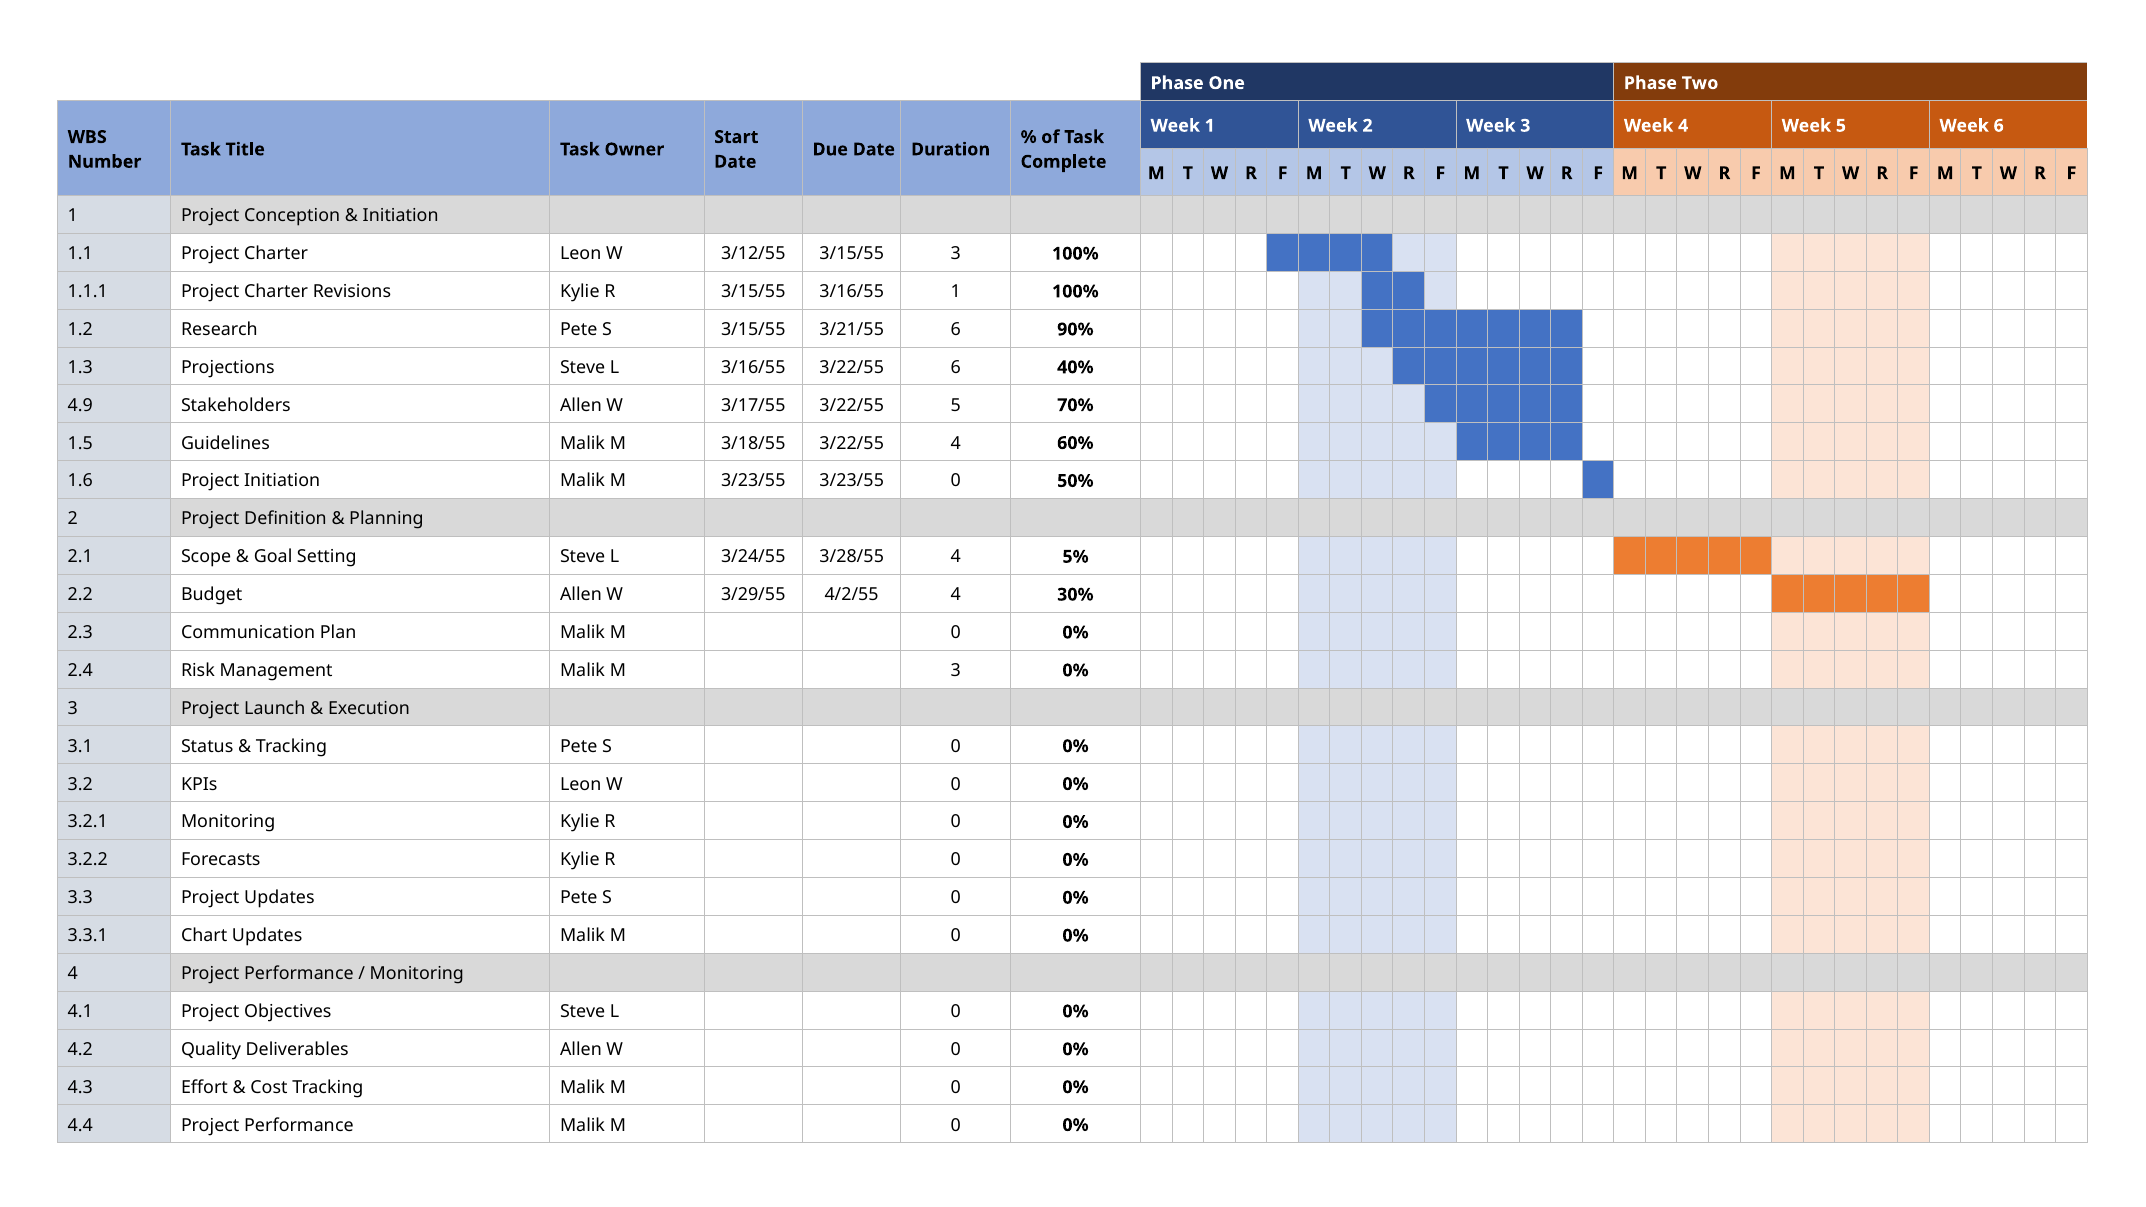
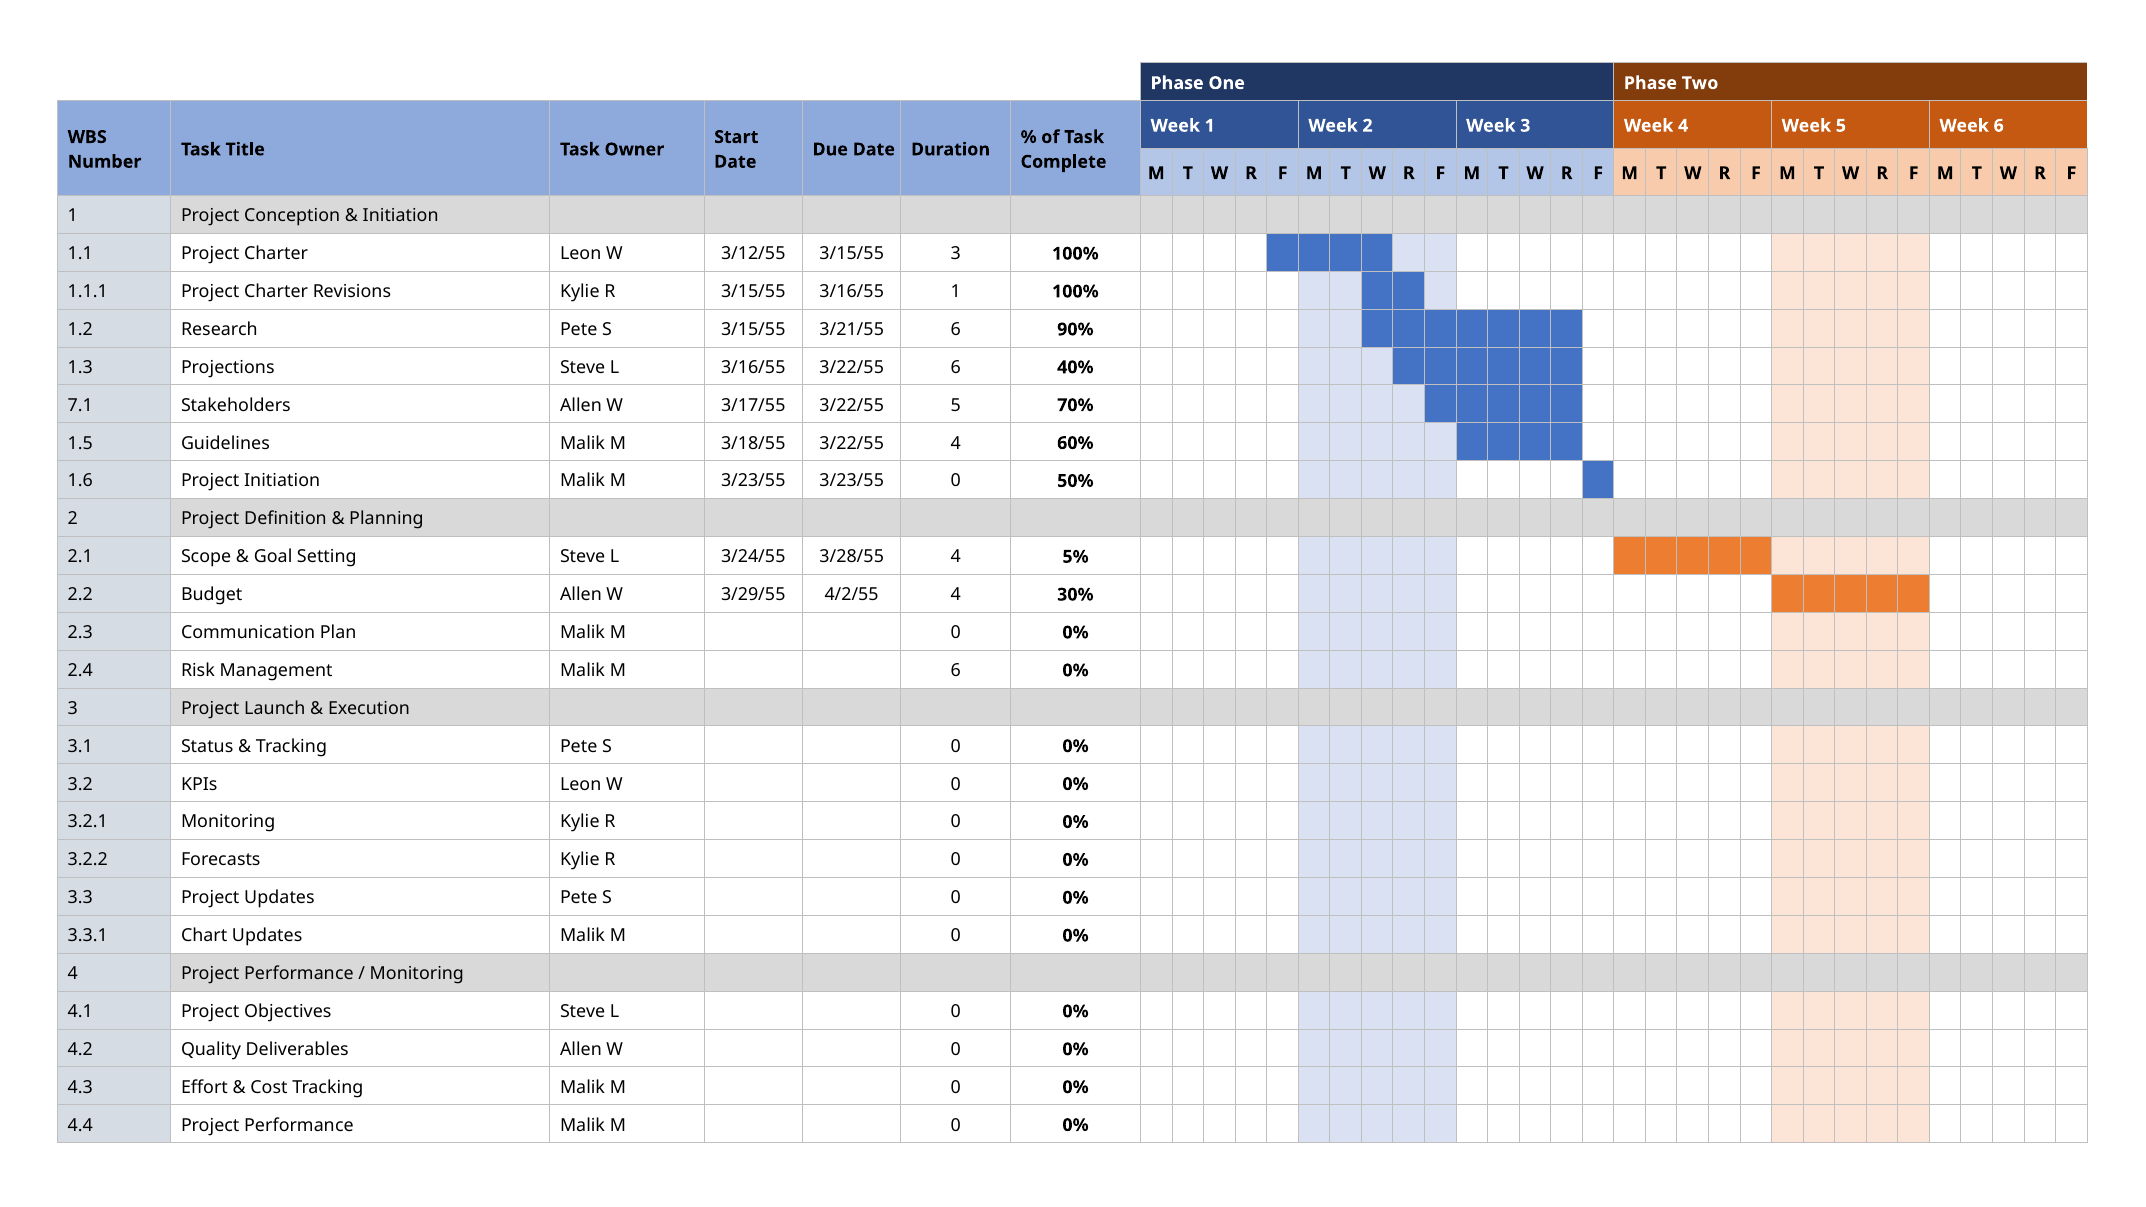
4.9: 4.9 -> 7.1
M 3: 3 -> 6
